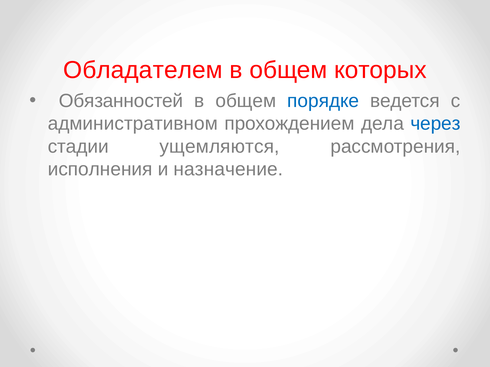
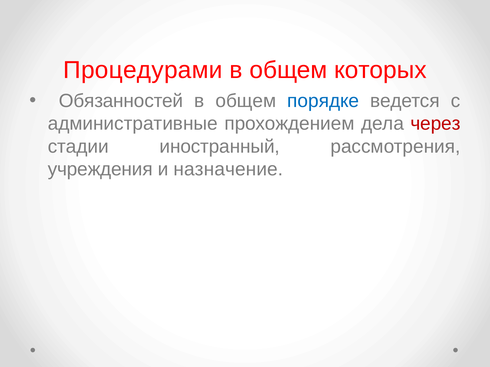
Обладателем: Обладателем -> Процедурами
административном: административном -> административные
через colour: blue -> red
ущемляются: ущемляются -> иностранный
исполнения: исполнения -> учреждения
